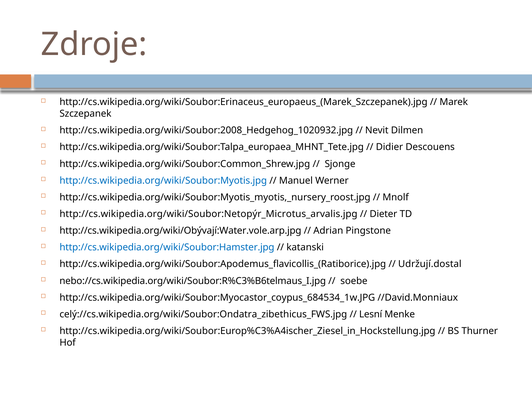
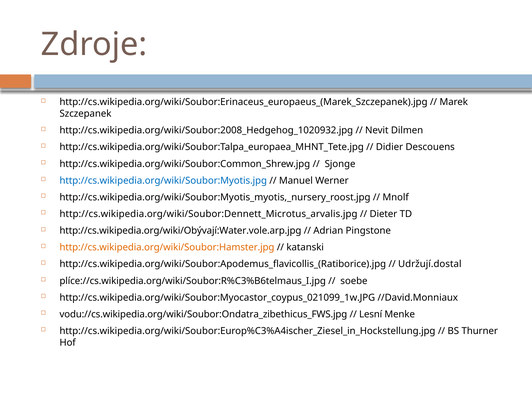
http://cs.wikipedia.org/wiki/Soubor:Netopýr_Microtus_arvalis.jpg: http://cs.wikipedia.org/wiki/Soubor:Netopýr_Microtus_arvalis.jpg -> http://cs.wikipedia.org/wiki/Soubor:Dennett_Microtus_arvalis.jpg
http://cs.wikipedia.org/wiki/Soubor:Hamster.jpg colour: blue -> orange
nebo://cs.wikipedia.org/wiki/Soubor:R%C3%B6telmaus_I.jpg: nebo://cs.wikipedia.org/wiki/Soubor:R%C3%B6telmaus_I.jpg -> plíce://cs.wikipedia.org/wiki/Soubor:R%C3%B6telmaus_I.jpg
http://cs.wikipedia.org/wiki/Soubor:Myocastor_coypus_684534_1w.JPG: http://cs.wikipedia.org/wiki/Soubor:Myocastor_coypus_684534_1w.JPG -> http://cs.wikipedia.org/wiki/Soubor:Myocastor_coypus_021099_1w.JPG
celý://cs.wikipedia.org/wiki/Soubor:Ondatra_zibethicus_FWS.jpg: celý://cs.wikipedia.org/wiki/Soubor:Ondatra_zibethicus_FWS.jpg -> vodu://cs.wikipedia.org/wiki/Soubor:Ondatra_zibethicus_FWS.jpg
